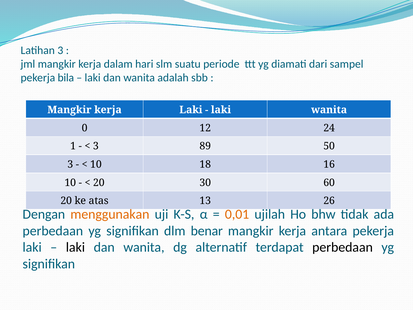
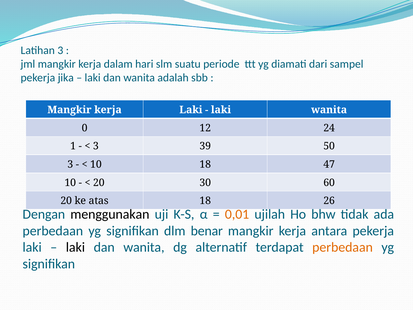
bila: bila -> jika
89: 89 -> 39
16: 16 -> 47
atas 13: 13 -> 18
menggunakan colour: orange -> black
perbedaan at (343, 247) colour: black -> orange
